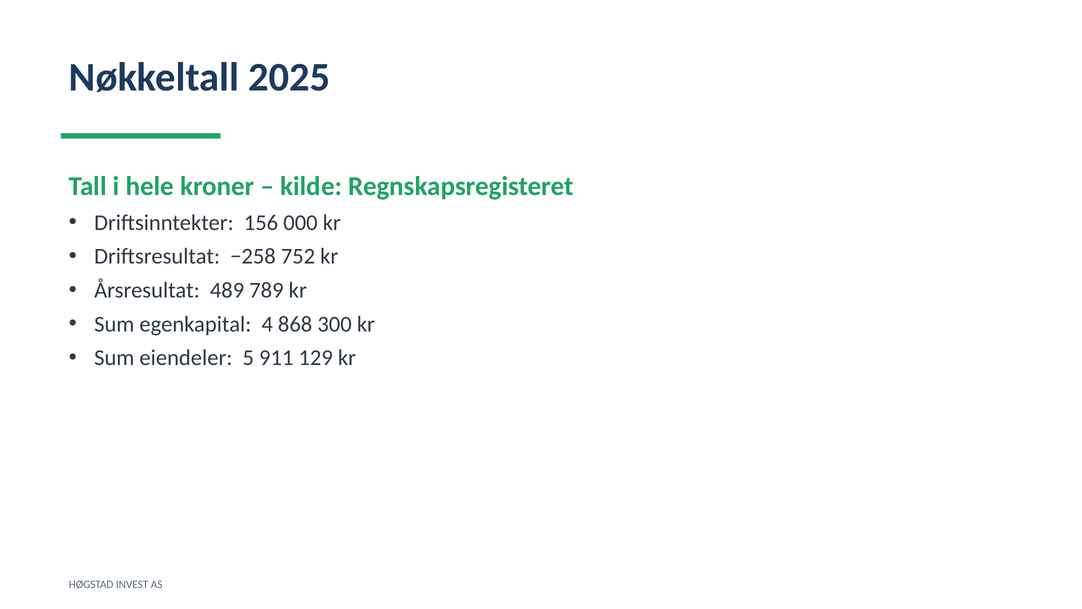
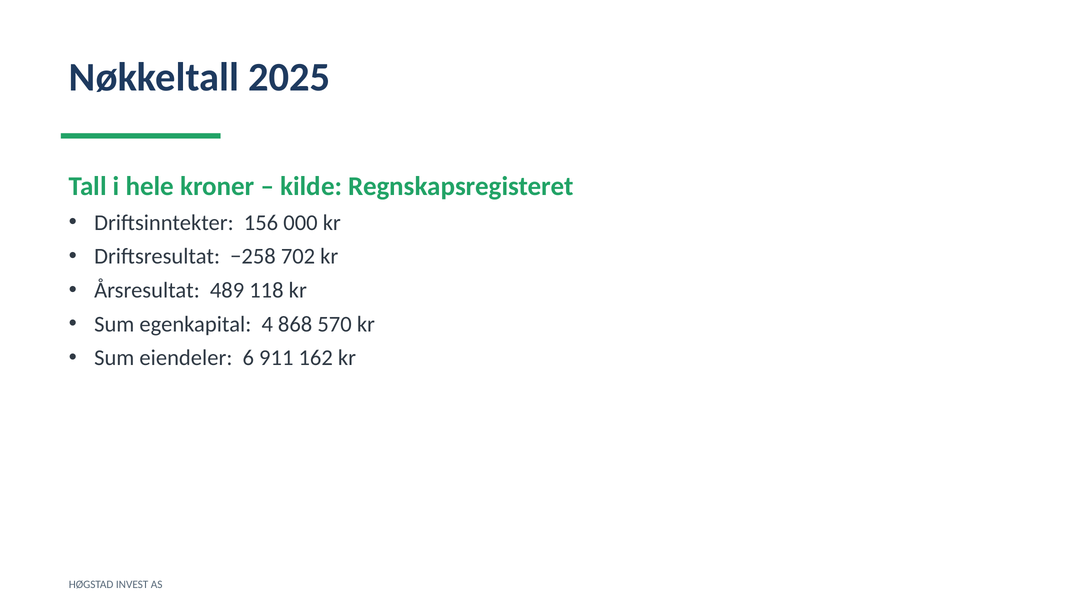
752: 752 -> 702
789: 789 -> 118
300: 300 -> 570
5: 5 -> 6
129: 129 -> 162
